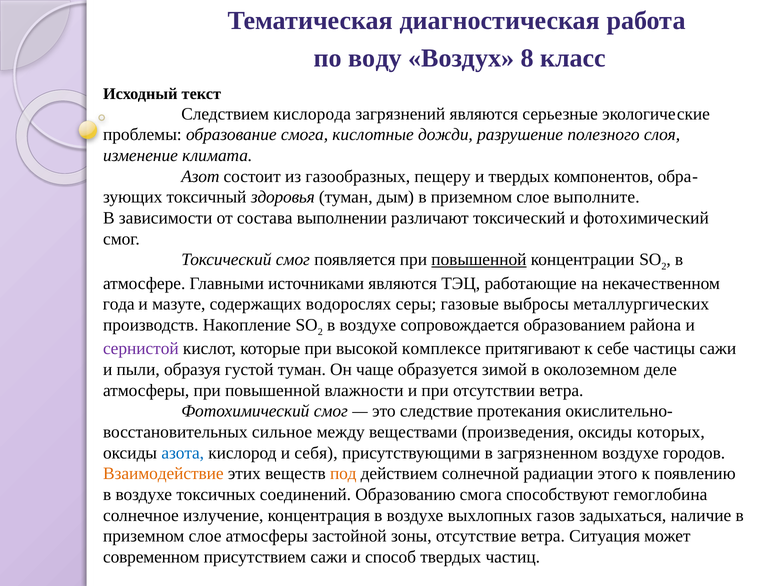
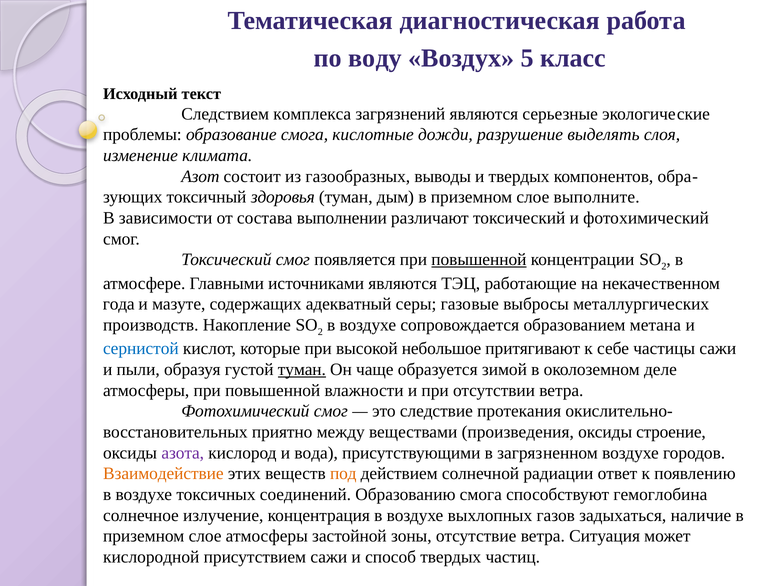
8: 8 -> 5
кислорода: кислорода -> комплекса
полезного: полезного -> выделять
пещеру: пещеру -> выводы
водорослях: водорослях -> адекватный
района: района -> метана
сернистой colour: purple -> blue
комплексе: комплексе -> небольшое
туман at (302, 370) underline: none -> present
сильное: сильное -> приятно
которых: которых -> строение
азота colour: blue -> purple
себя: себя -> вода
этого: этого -> ответ
современном: современном -> кислородной
